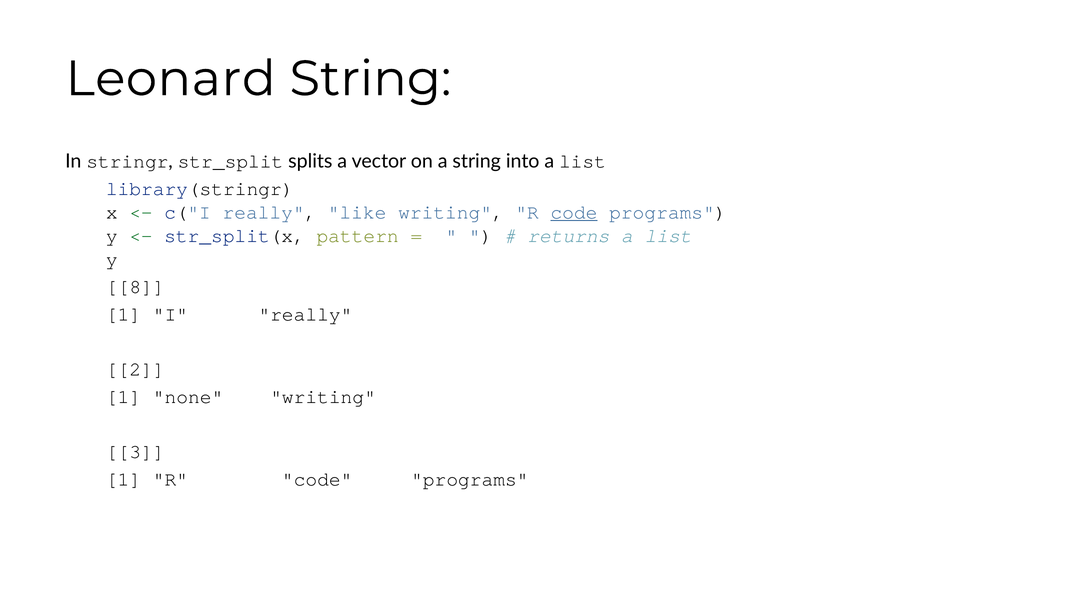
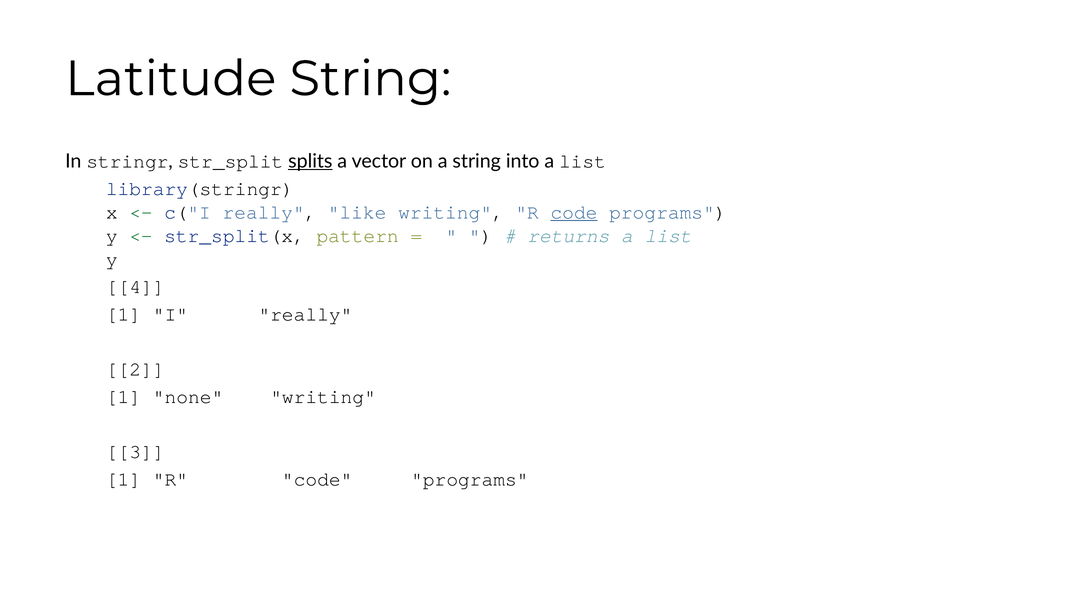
Leonard: Leonard -> Latitude
splits underline: none -> present
8: 8 -> 4
